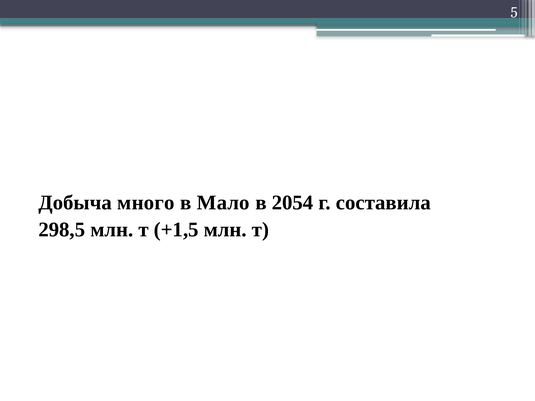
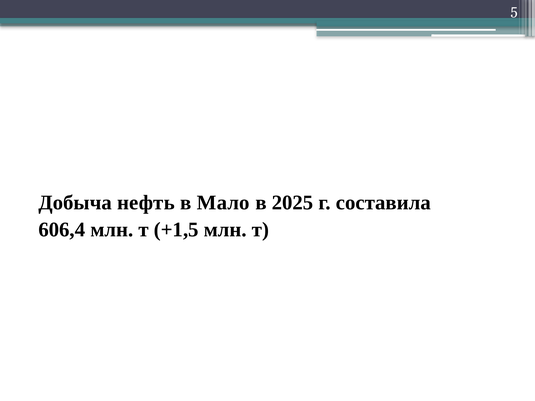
много: много -> нефть
2054: 2054 -> 2025
298,5: 298,5 -> 606,4
